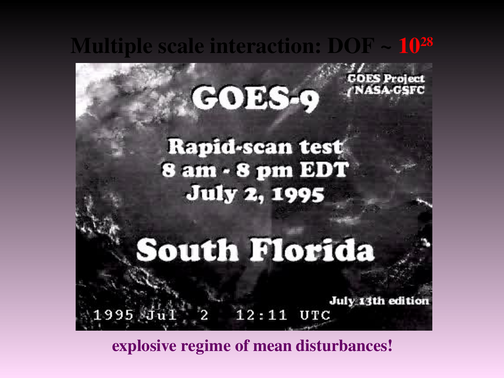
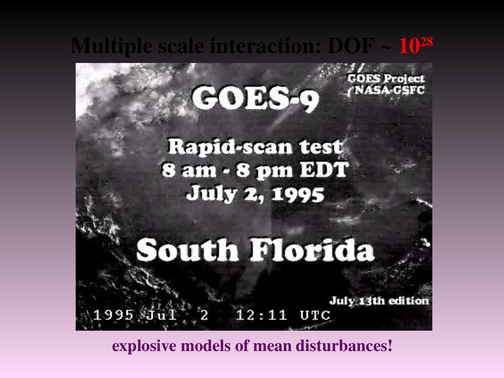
regime: regime -> models
